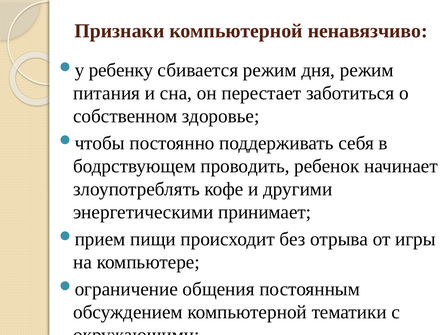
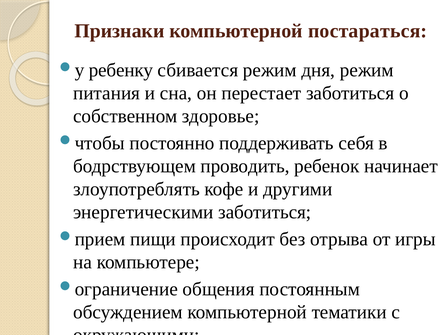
ненавязчиво: ненавязчиво -> постараться
энергетическими принимает: принимает -> заботиться
